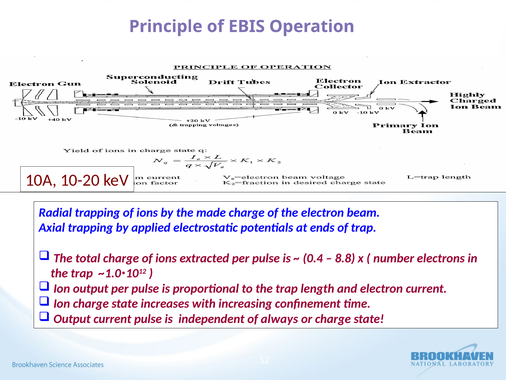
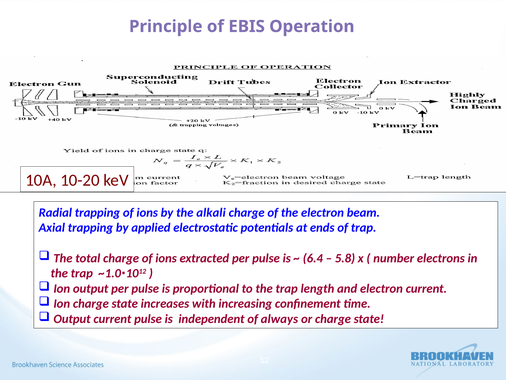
made: made -> alkali
0.4: 0.4 -> 6.4
8.8: 8.8 -> 5.8
